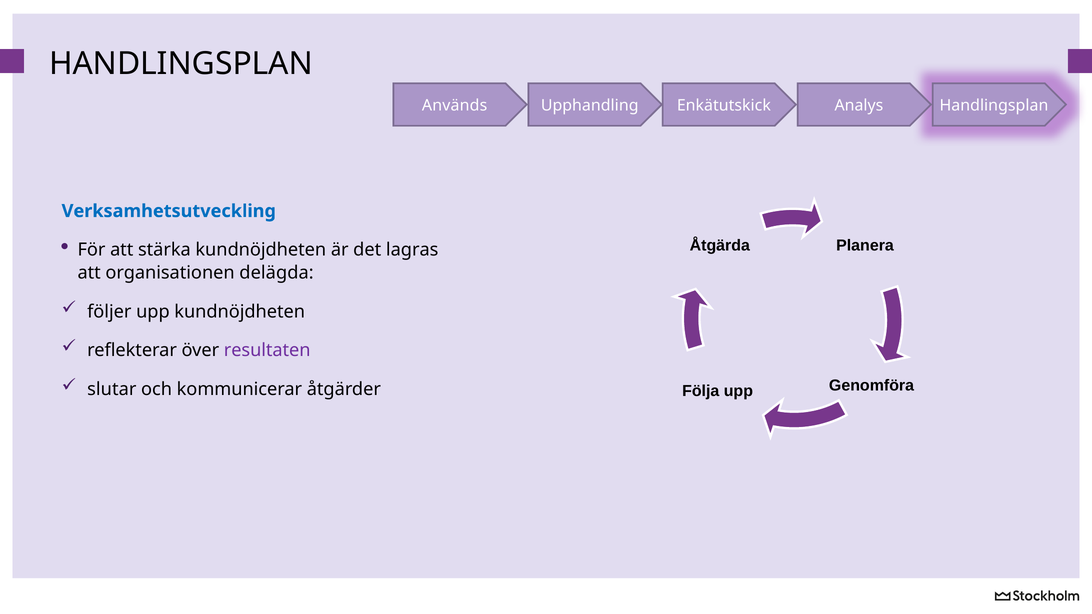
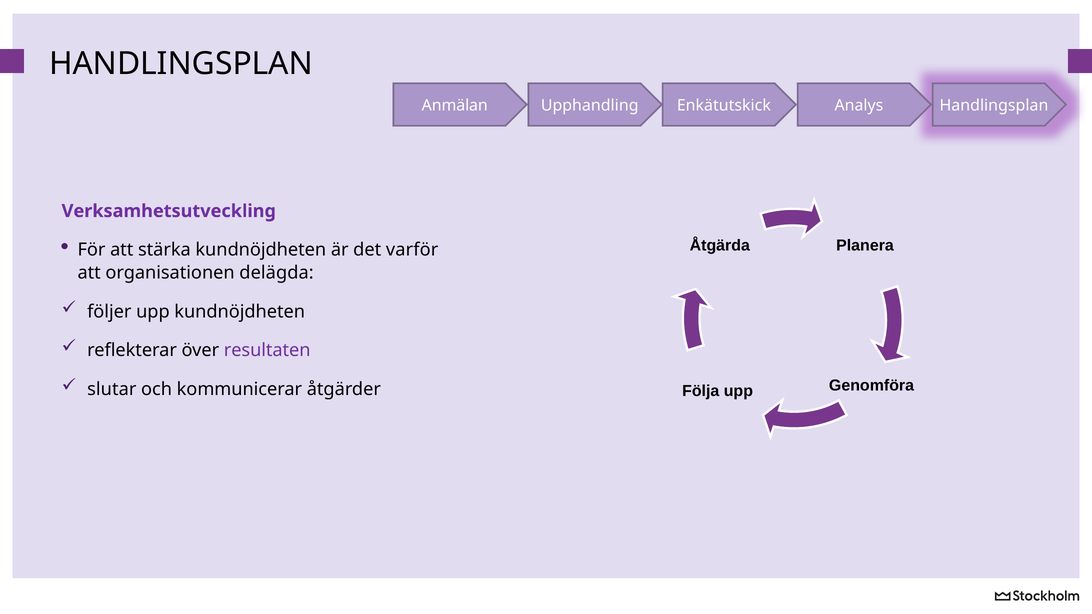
Används: Används -> Anmälan
Verksamhetsutveckling colour: blue -> purple
lagras: lagras -> varför
